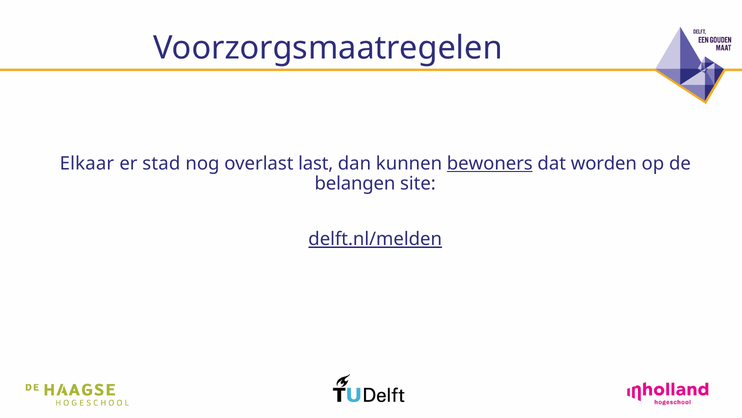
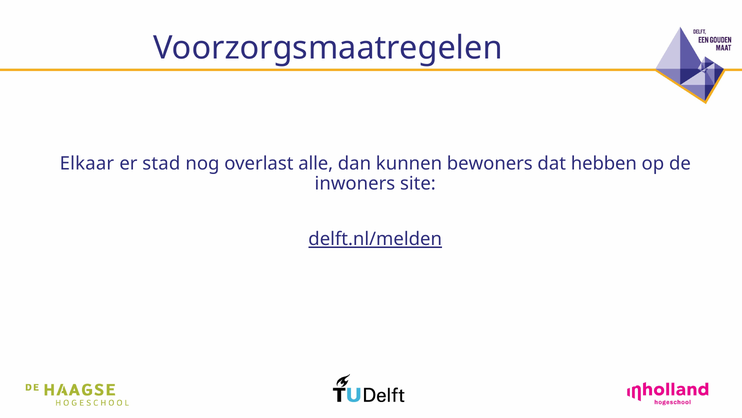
last: last -> alle
bewoners underline: present -> none
worden: worden -> hebben
belangen: belangen -> inwoners
